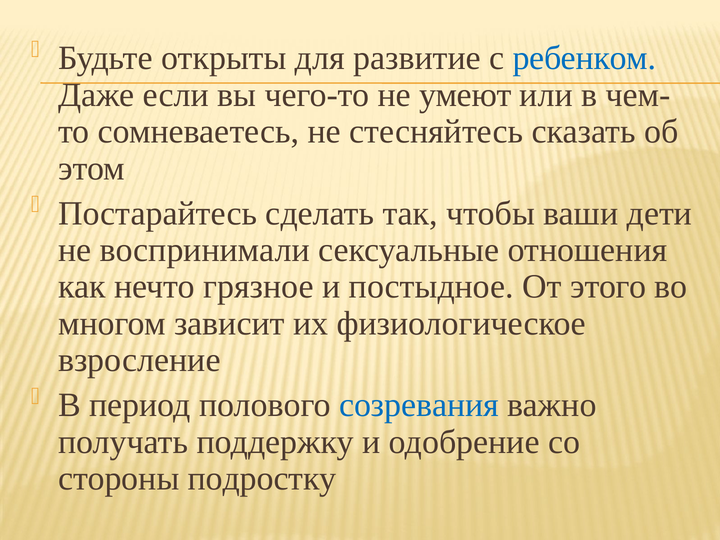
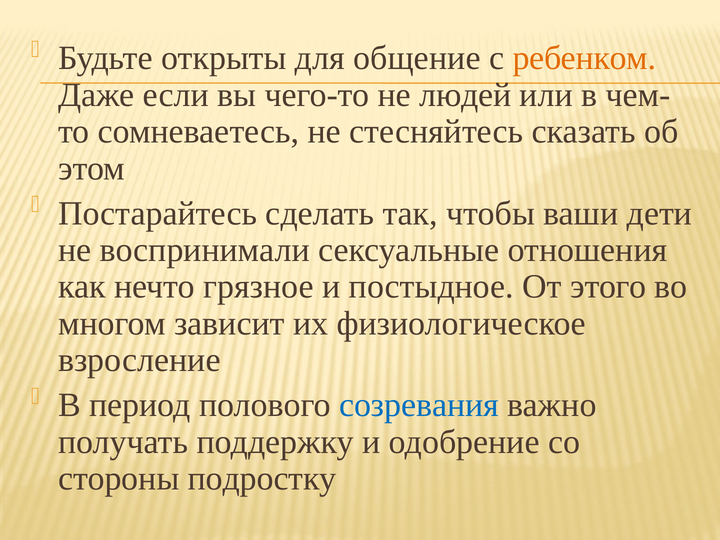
развитие: развитие -> общение
ребенком colour: blue -> orange
умеют: умеют -> людей
